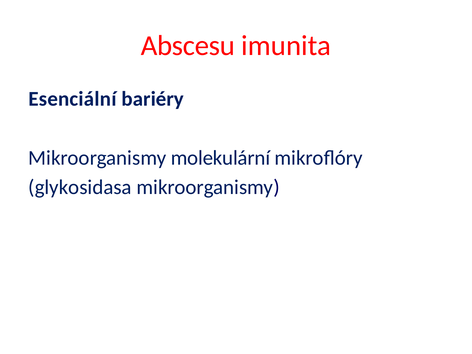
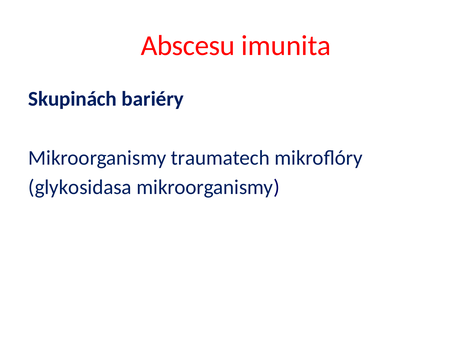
Esenciální: Esenciální -> Skupinách
molekulární: molekulární -> traumatech
